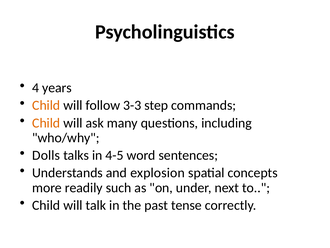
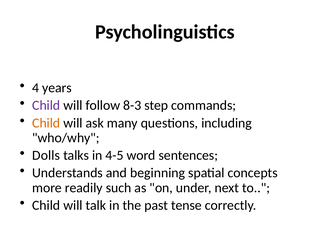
Child at (46, 105) colour: orange -> purple
3-3: 3-3 -> 8-3
explosion: explosion -> beginning
